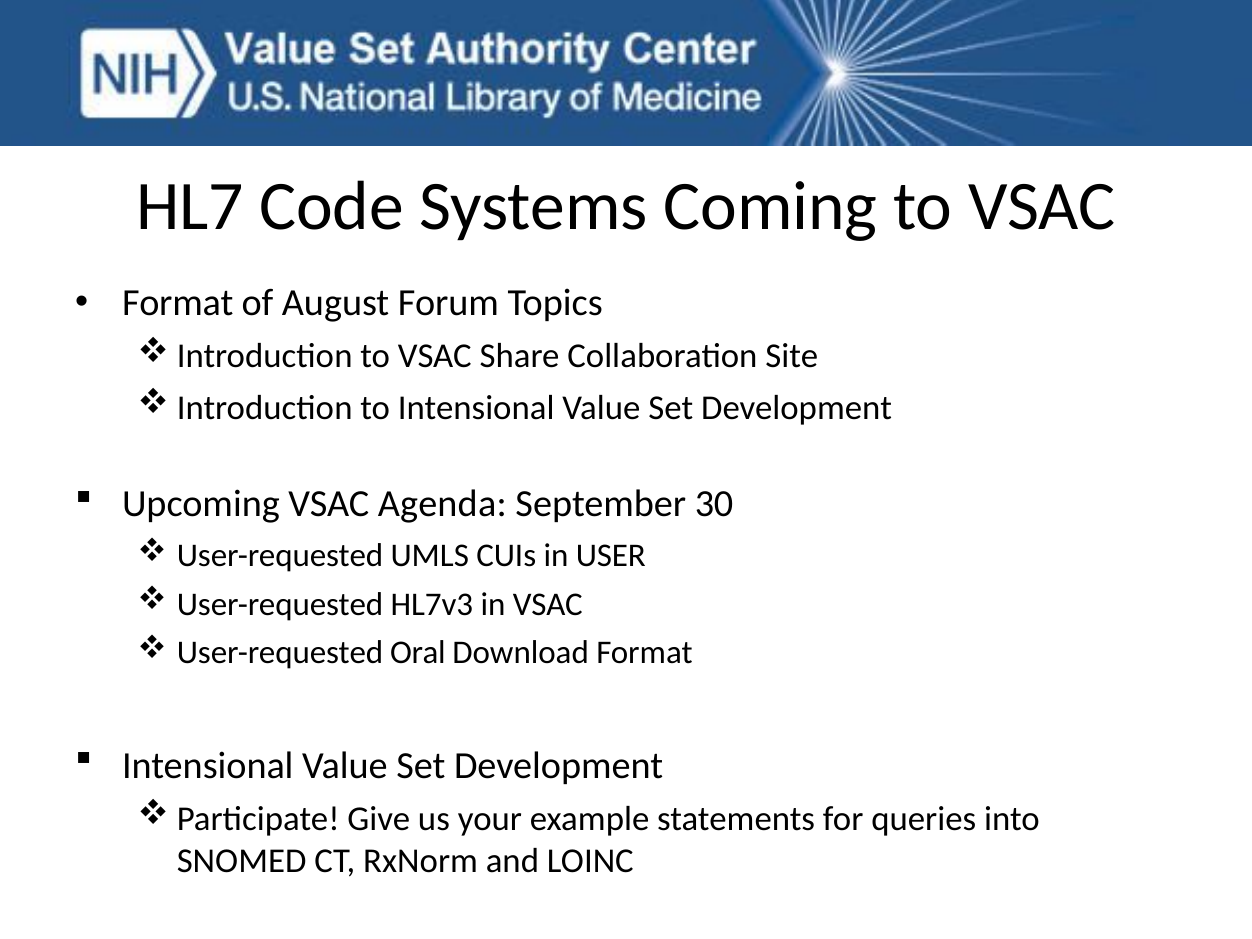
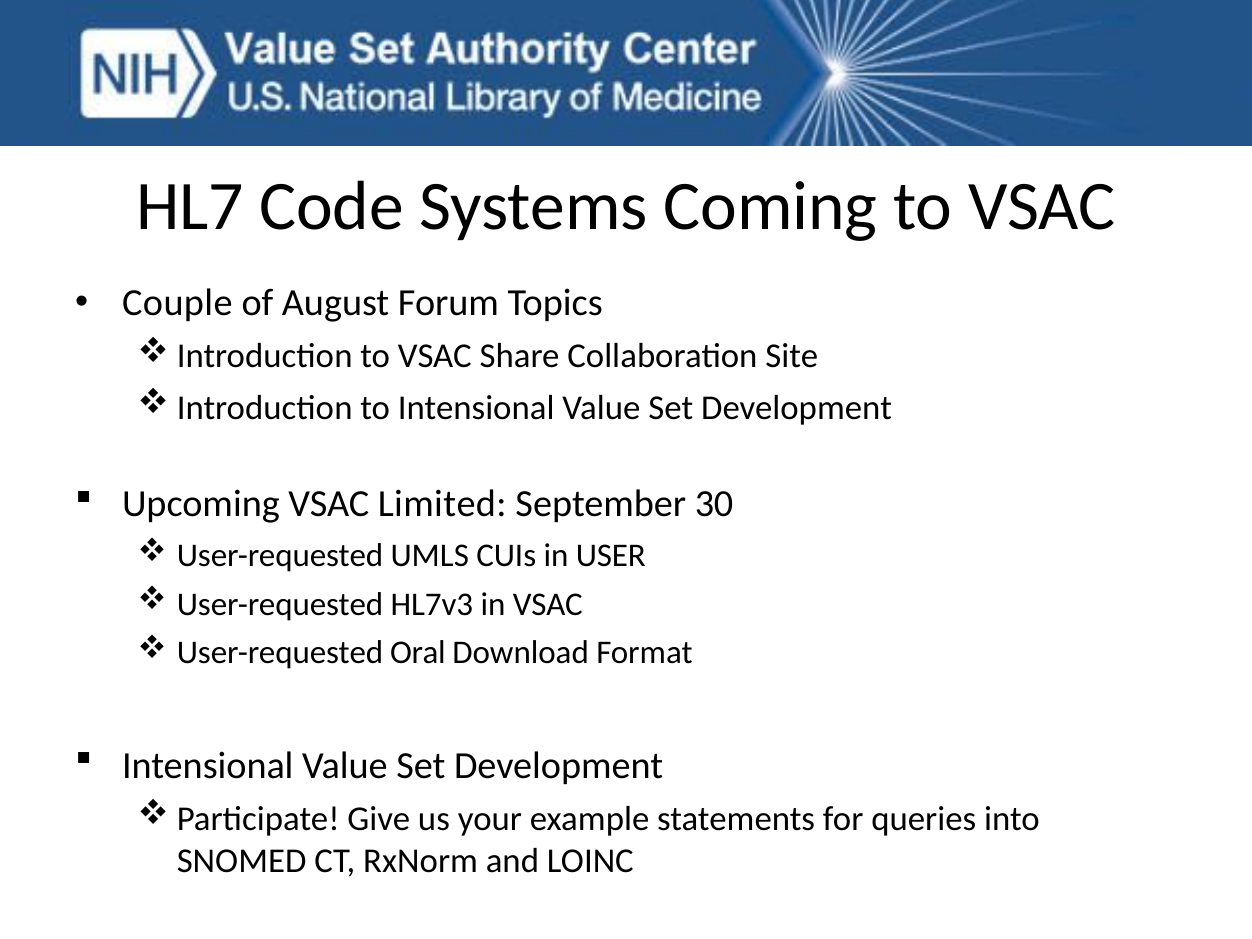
Format at (178, 303): Format -> Couple
Agenda: Agenda -> Limited
